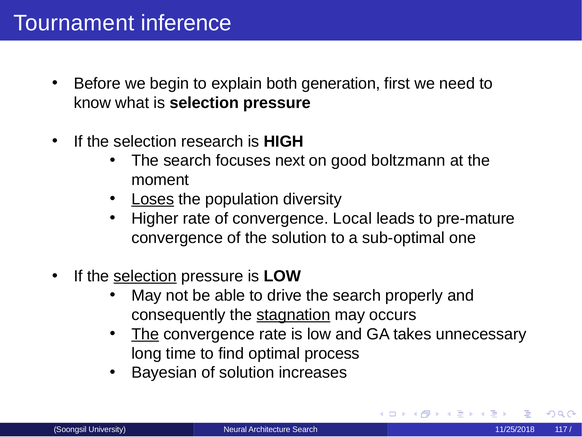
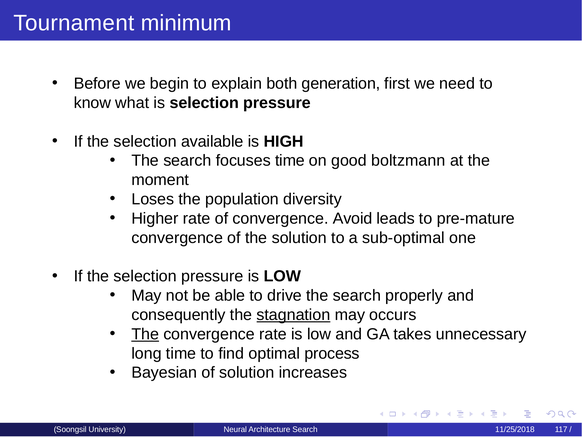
inference: inference -> minimum
research: research -> available
focuses next: next -> time
Loses underline: present -> none
Local: Local -> Avoid
selection at (145, 276) underline: present -> none
